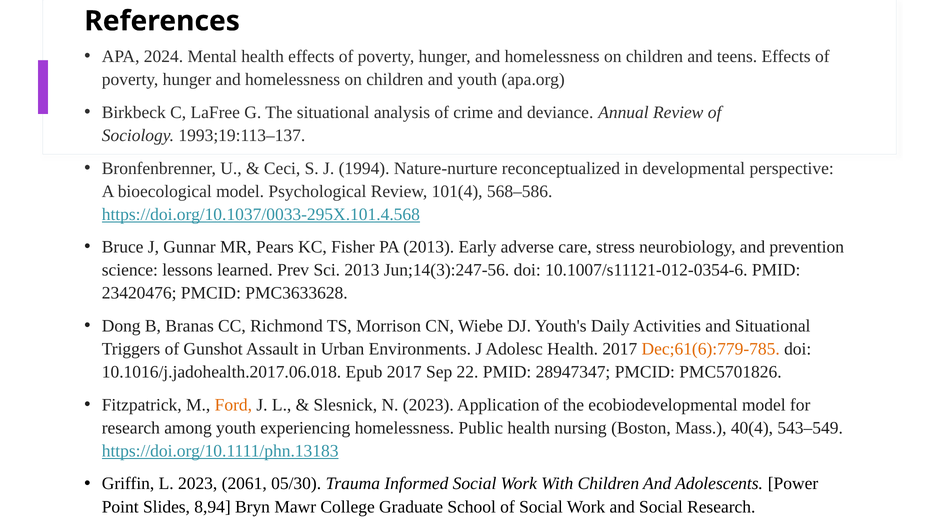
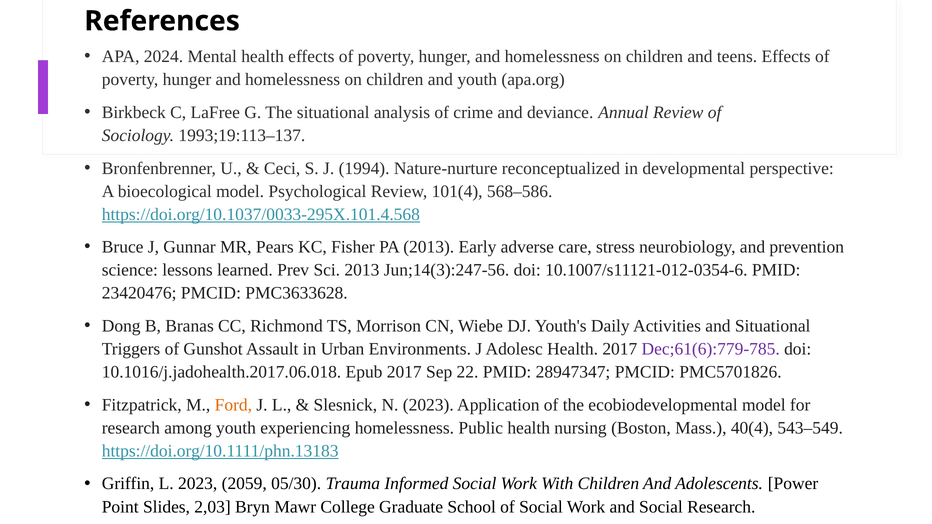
Dec;61(6):779-785 colour: orange -> purple
2061: 2061 -> 2059
8,94: 8,94 -> 2,03
